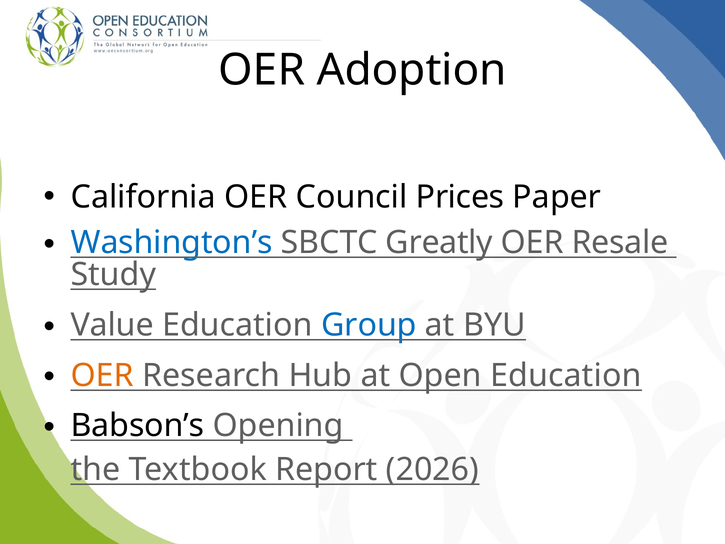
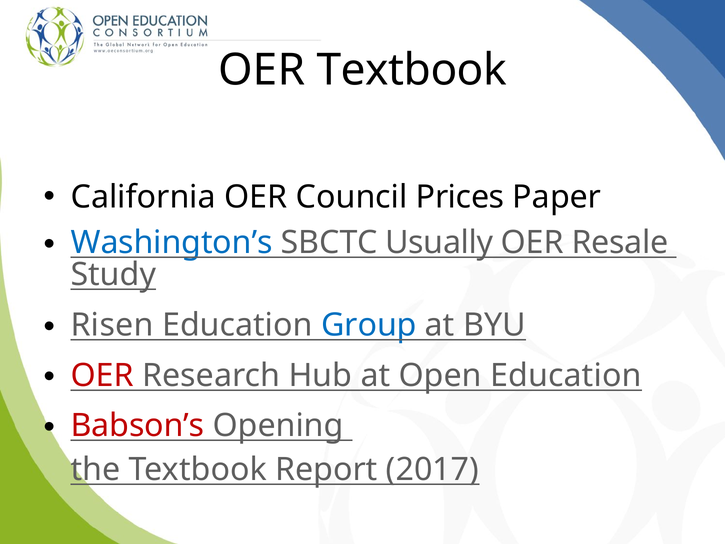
OER Adoption: Adoption -> Textbook
Greatly: Greatly -> Usually
Value: Value -> Risen
OER at (102, 375) colour: orange -> red
Babson’s colour: black -> red
2026: 2026 -> 2017
